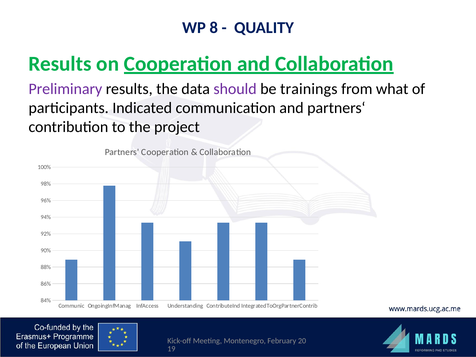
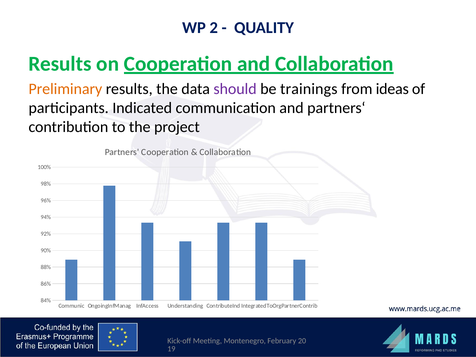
8: 8 -> 2
Preliminary colour: purple -> orange
what: what -> ideas
